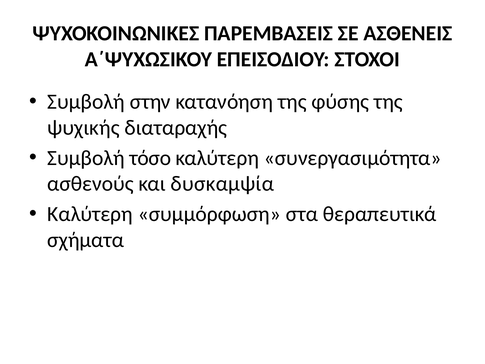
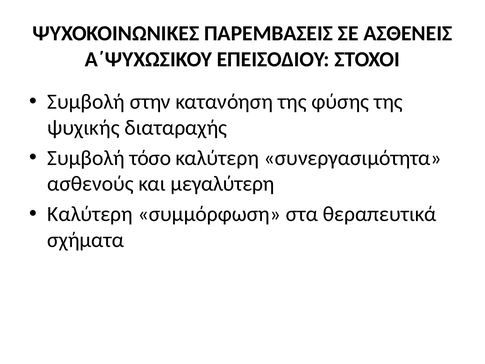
δυσκαμψία: δυσκαμψία -> μεγαλύτερη
